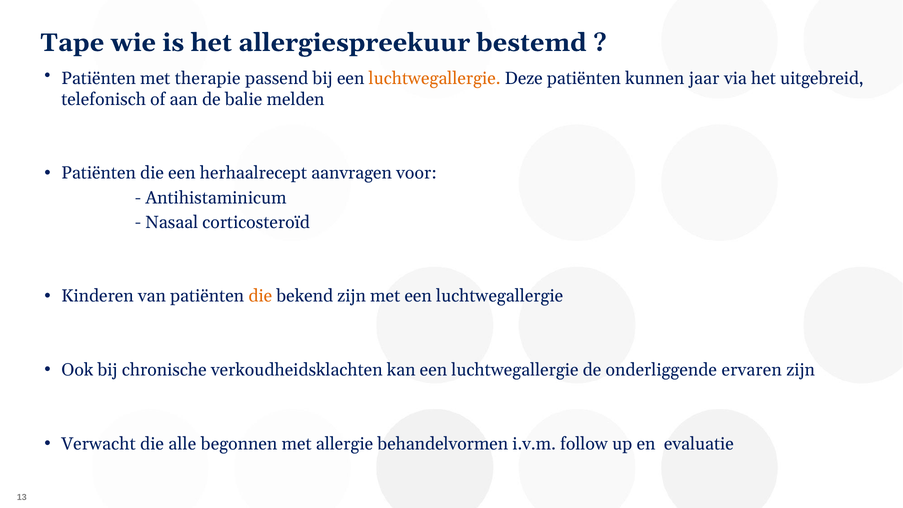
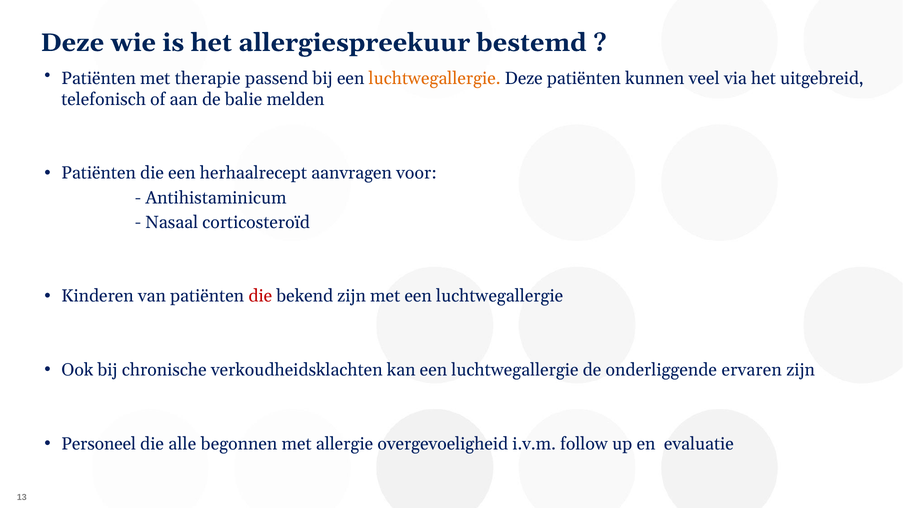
Tape at (72, 43): Tape -> Deze
jaar: jaar -> veel
die at (260, 296) colour: orange -> red
Verwacht: Verwacht -> Personeel
behandelvormen: behandelvormen -> overgevoeligheid
